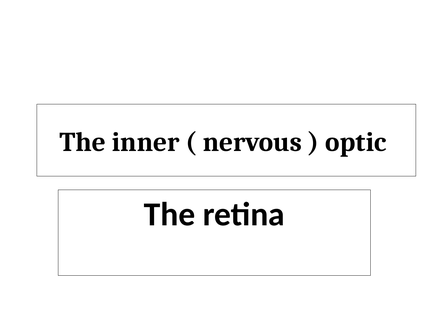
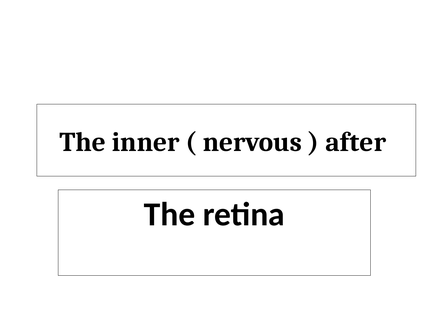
optic: optic -> after
